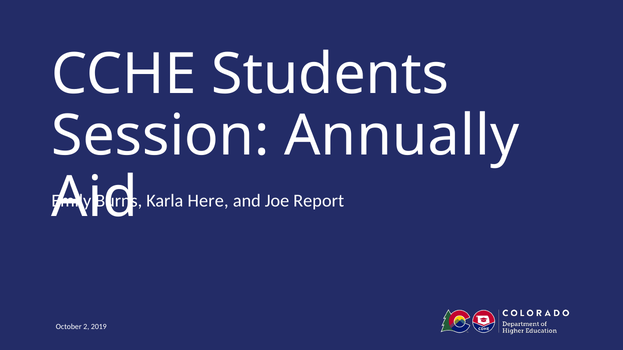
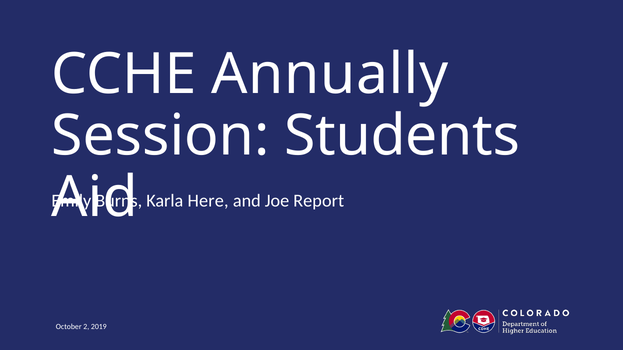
Students: Students -> Annually
Annually: Annually -> Students
